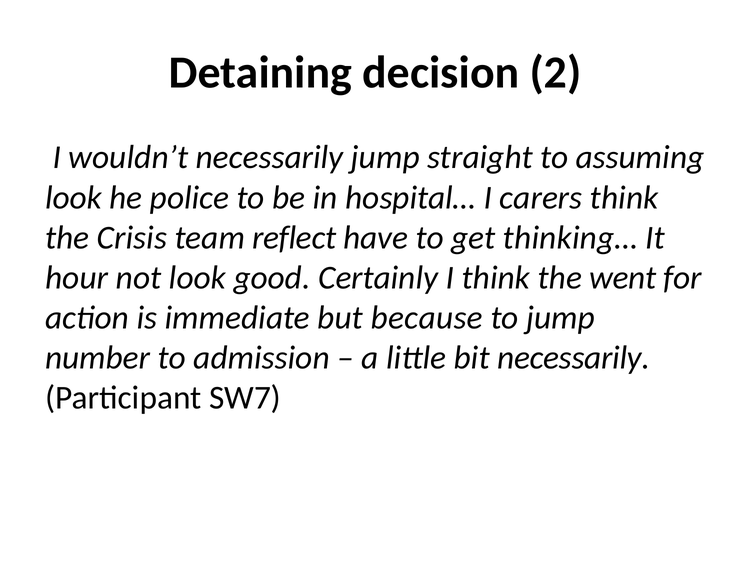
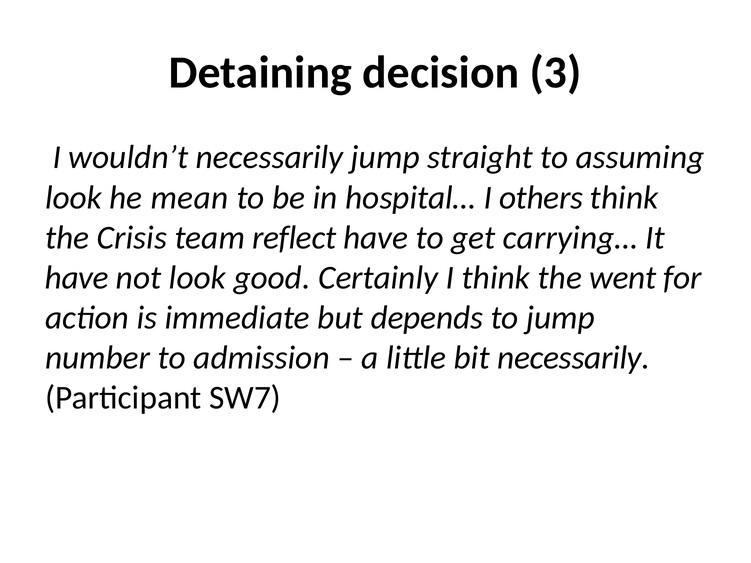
2: 2 -> 3
police: police -> mean
carers: carers -> others
thinking…: thinking… -> carrying…
hour at (77, 278): hour -> have
because: because -> depends
